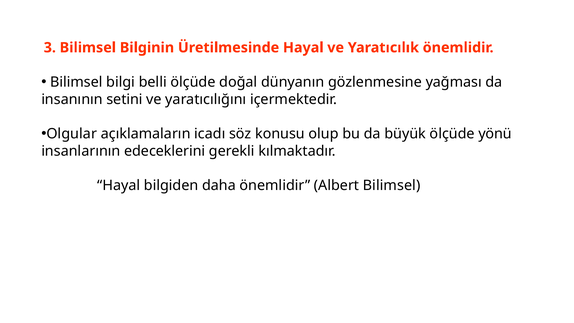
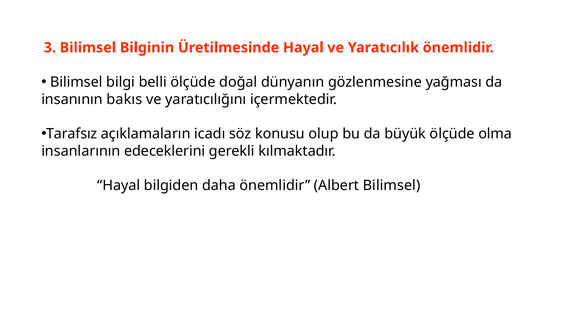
setini: setini -> bakıs
Olgular: Olgular -> Tarafsız
yönü: yönü -> olma
